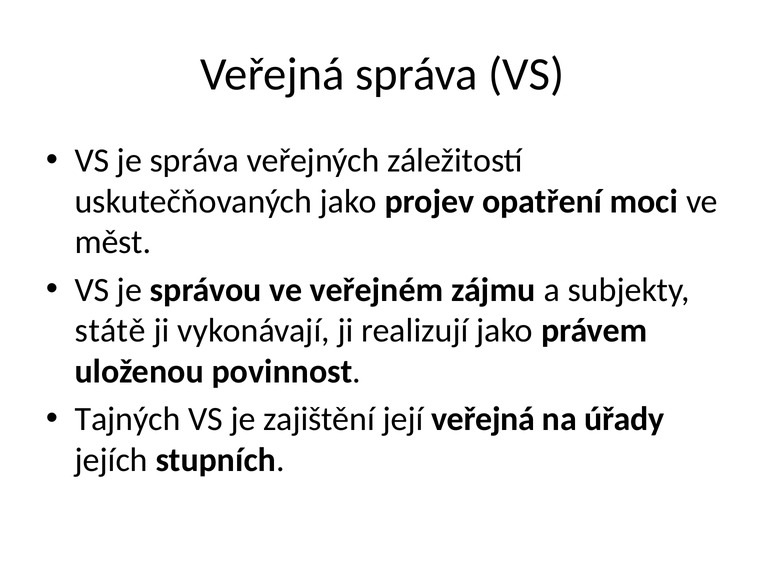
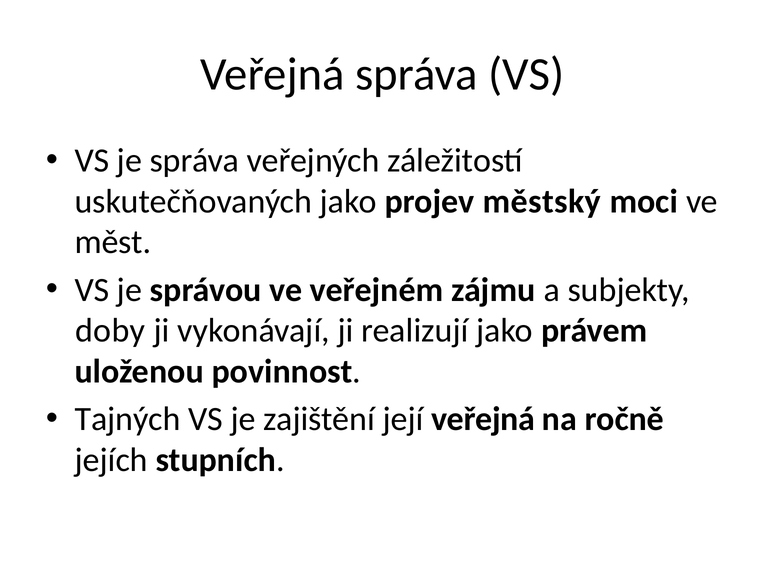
opatření: opatření -> městský
státě: státě -> doby
úřady: úřady -> ročně
